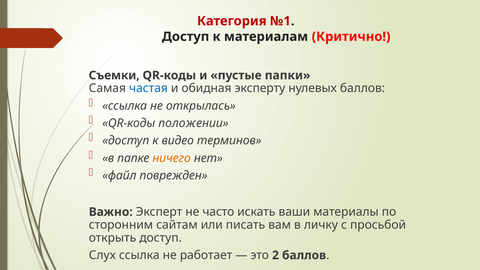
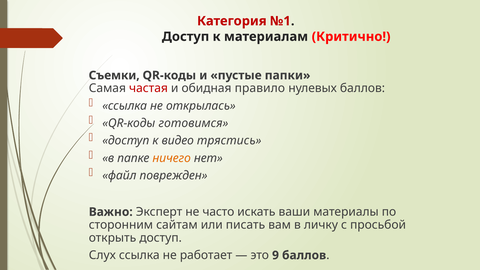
частая colour: blue -> red
эксперту: эксперту -> правило
положении: положении -> готовимся
терминов: терминов -> трястись
2: 2 -> 9
